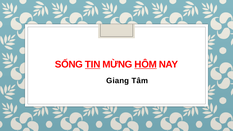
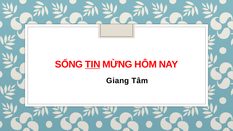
HÔM underline: present -> none
